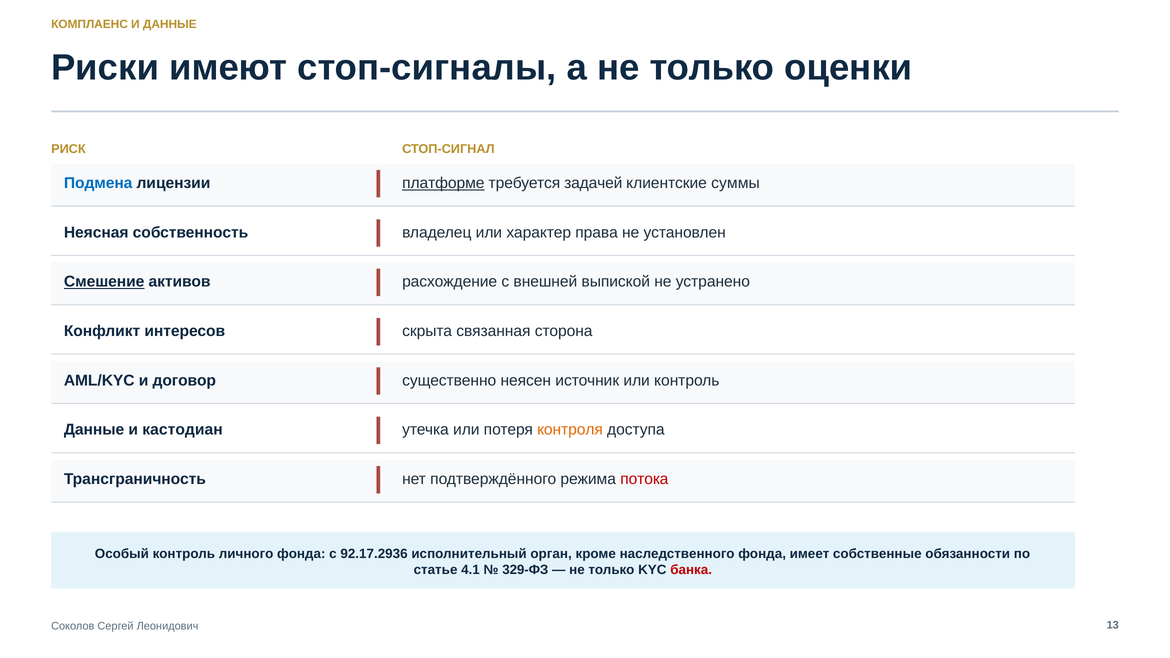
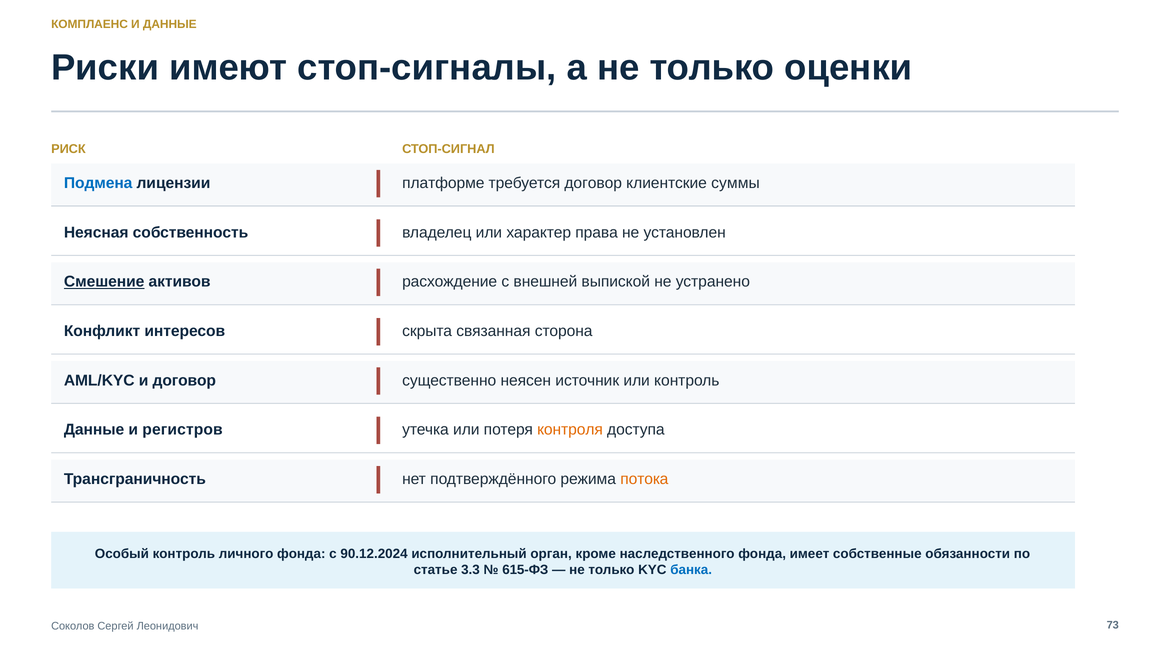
платформе underline: present -> none
требуется задачей: задачей -> договор
кастодиан: кастодиан -> регистров
потока colour: red -> orange
92.17.2936: 92.17.2936 -> 90.12.2024
4.1: 4.1 -> 3.3
329-ФЗ: 329-ФЗ -> 615-ФЗ
банка colour: red -> blue
13: 13 -> 73
